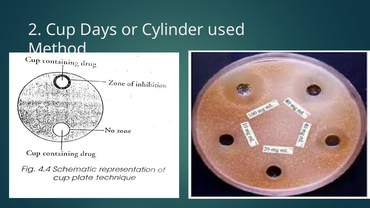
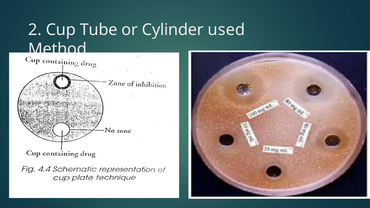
Days: Days -> Tube
